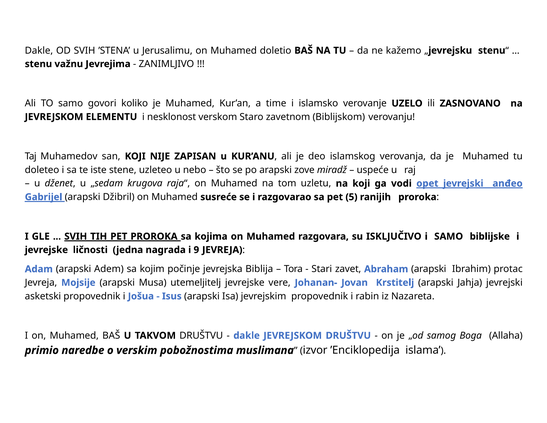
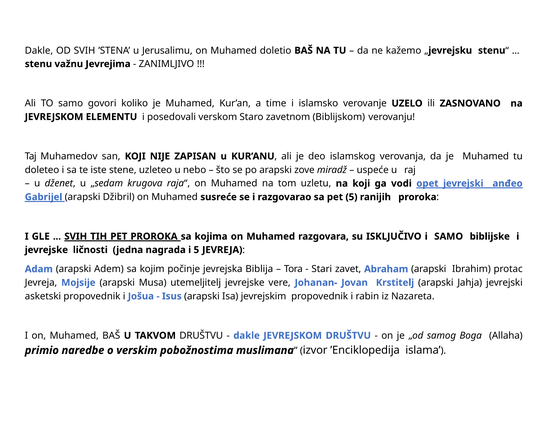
nesklonost: nesklonost -> posedovali
i 9: 9 -> 5
